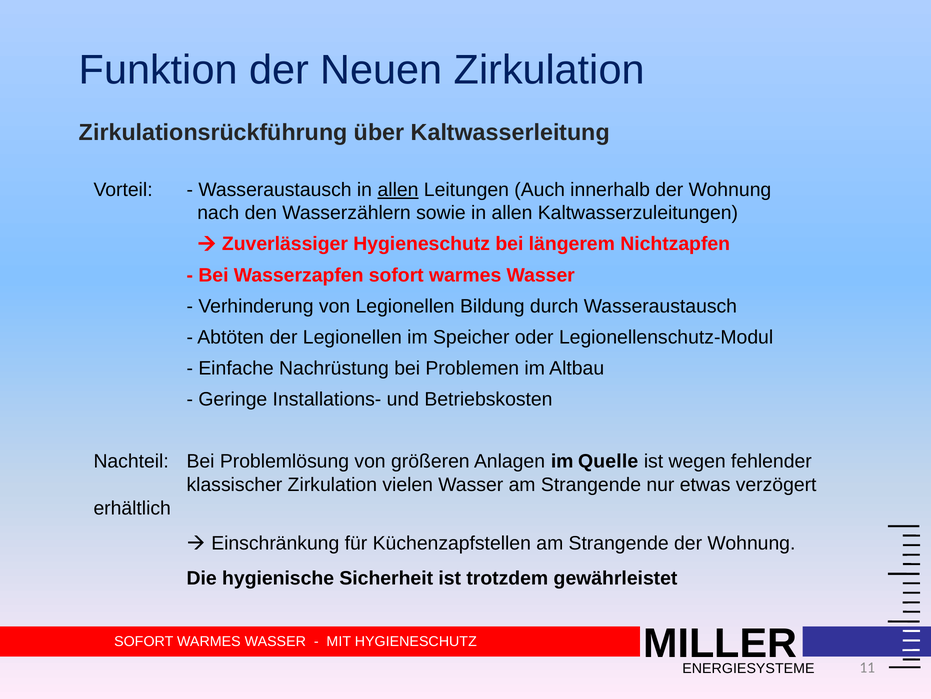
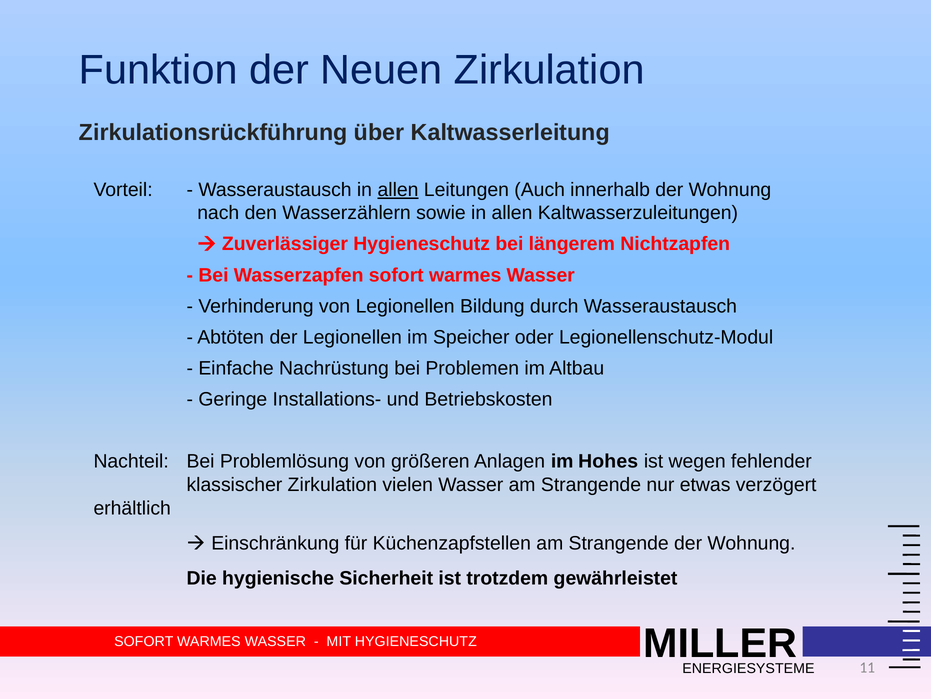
Quelle: Quelle -> Hohes
